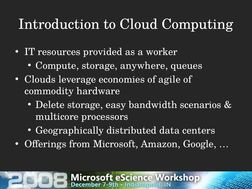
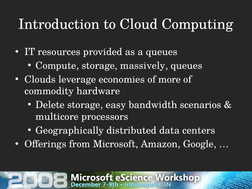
a worker: worker -> queues
anywhere: anywhere -> massively
agile: agile -> more
